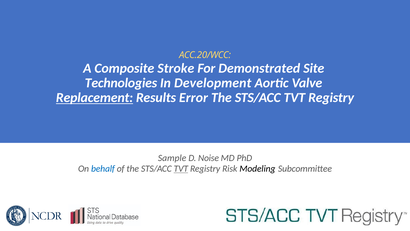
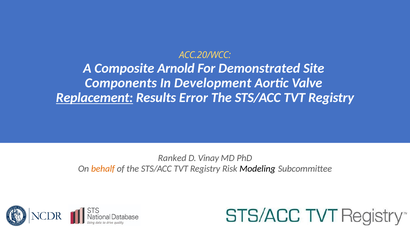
Stroke: Stroke -> Arnold
Technologies: Technologies -> Components
Sample: Sample -> Ranked
Noise: Noise -> Vinay
behalf colour: blue -> orange
TVT at (181, 169) underline: present -> none
